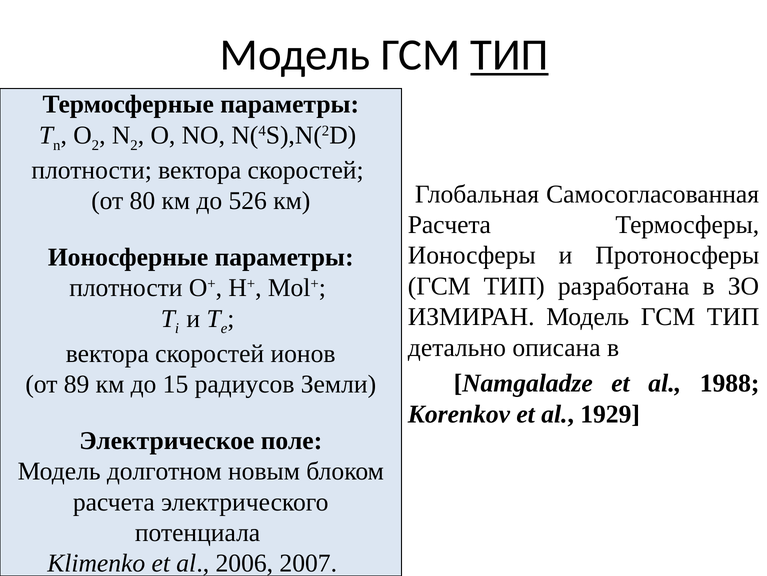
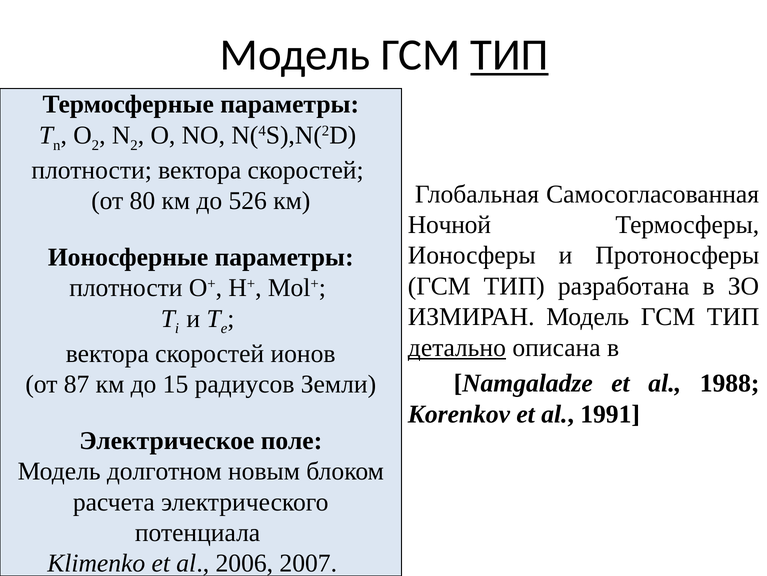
Расчета at (449, 224): Расчета -> Ночной
детально underline: none -> present
89: 89 -> 87
1929: 1929 -> 1991
